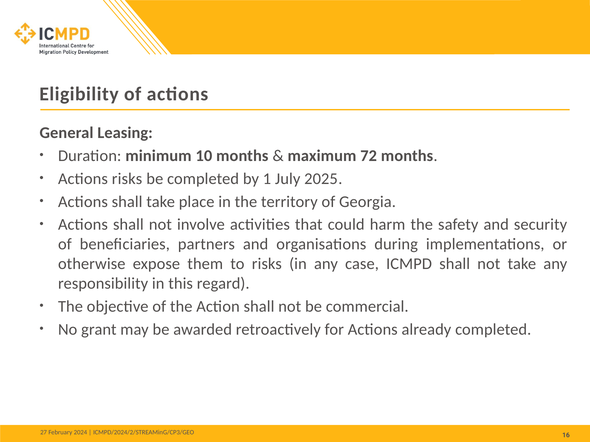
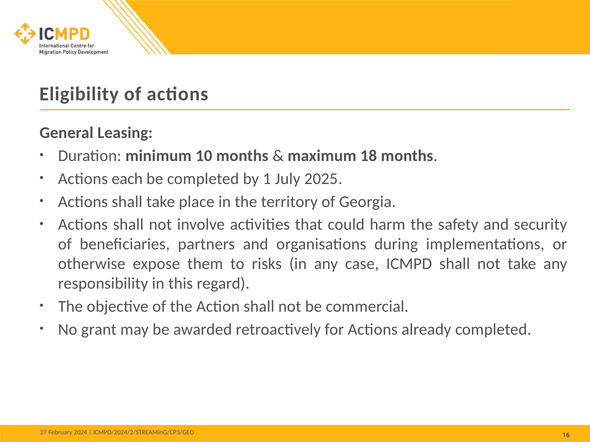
72: 72 -> 18
Actions risks: risks -> each
